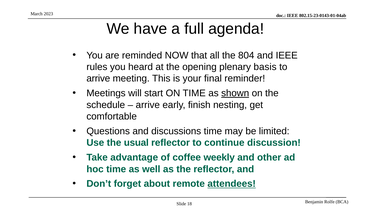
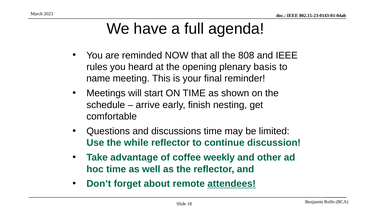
804: 804 -> 808
arrive at (98, 78): arrive -> name
shown underline: present -> none
usual: usual -> while
